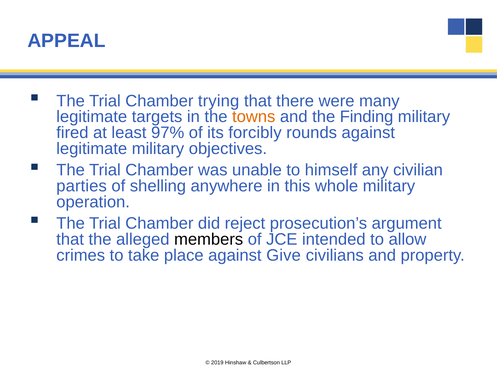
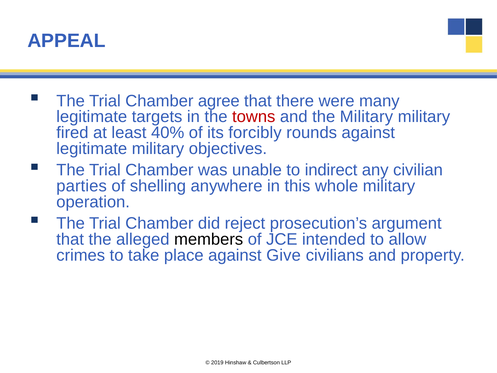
trying: trying -> agree
towns colour: orange -> red
the Finding: Finding -> Military
97%: 97% -> 40%
himself: himself -> indirect
